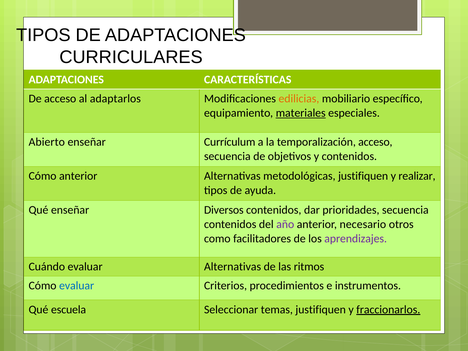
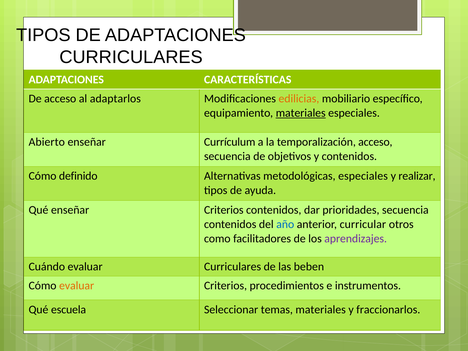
Cómo anterior: anterior -> definido
metodológicas justifiquen: justifiquen -> especiales
enseñar Diversos: Diversos -> Criterios
año colour: purple -> blue
necesario: necesario -> curricular
evaluar Alternativas: Alternativas -> Curriculares
ritmos: ritmos -> beben
evaluar at (77, 286) colour: blue -> orange
temas justifiquen: justifiquen -> materiales
fraccionarlos underline: present -> none
